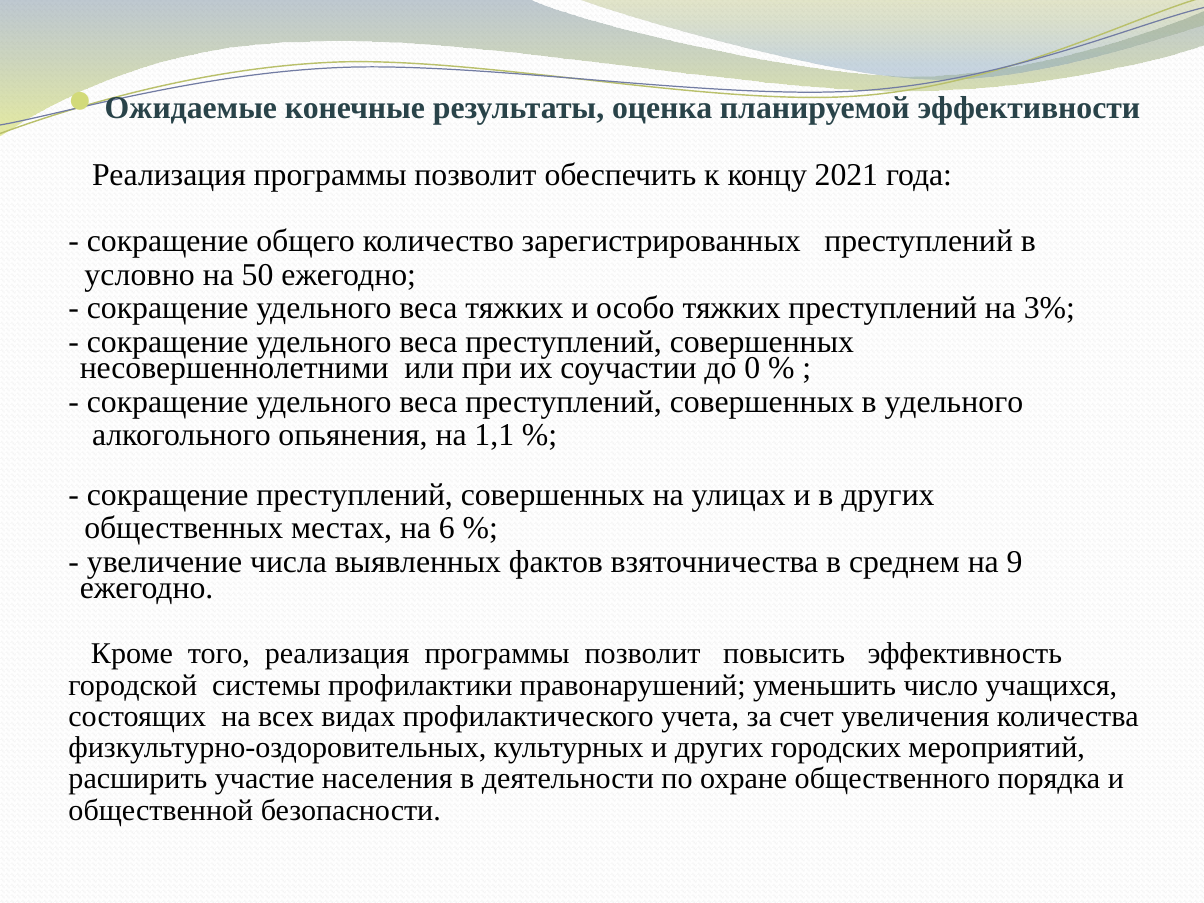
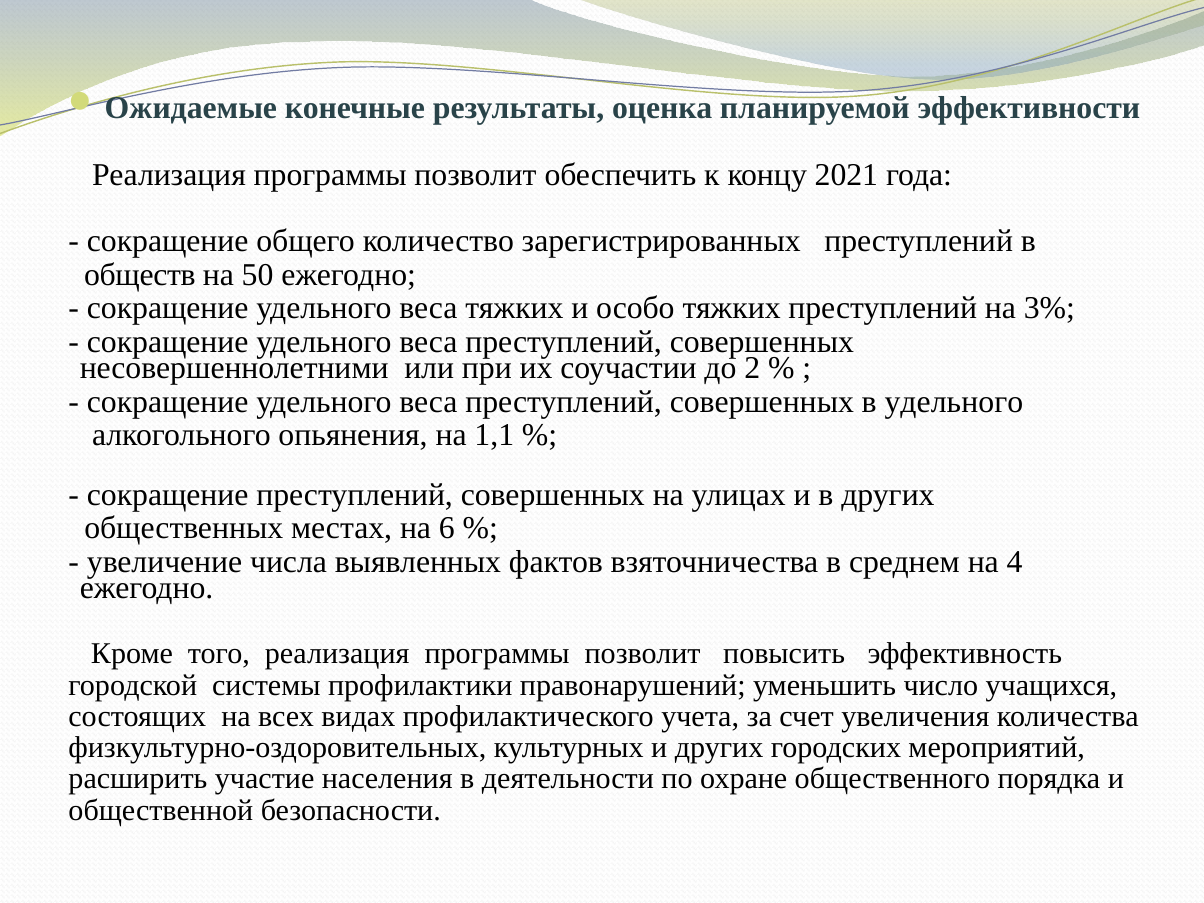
условно: условно -> обществ
0: 0 -> 2
9: 9 -> 4
